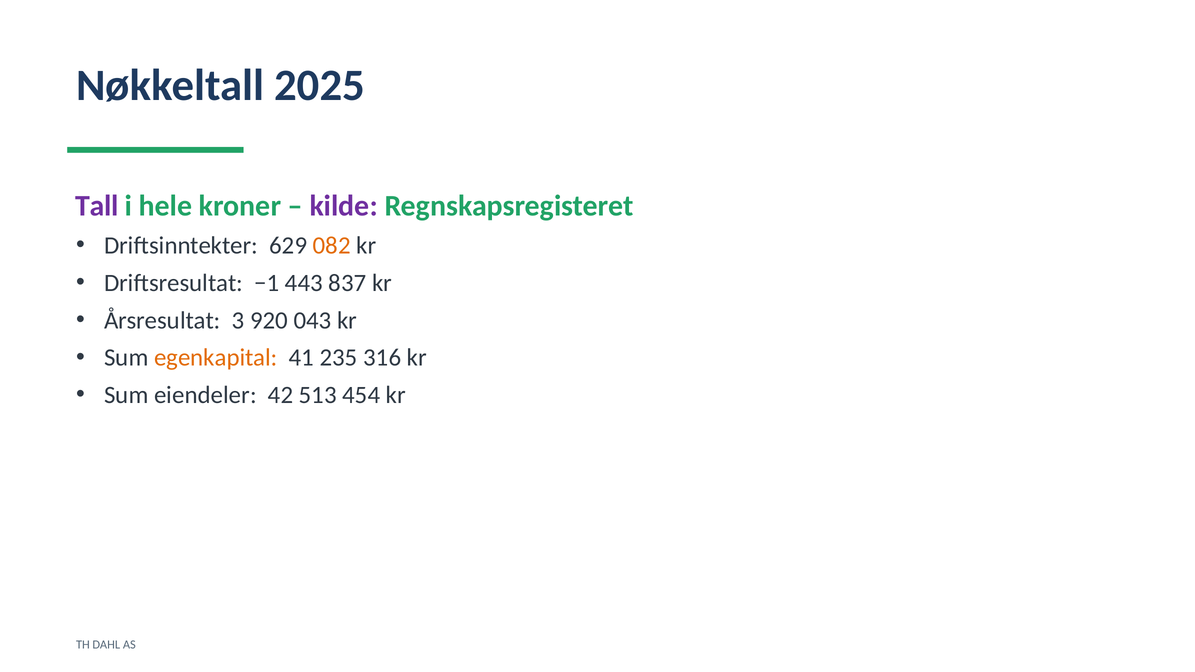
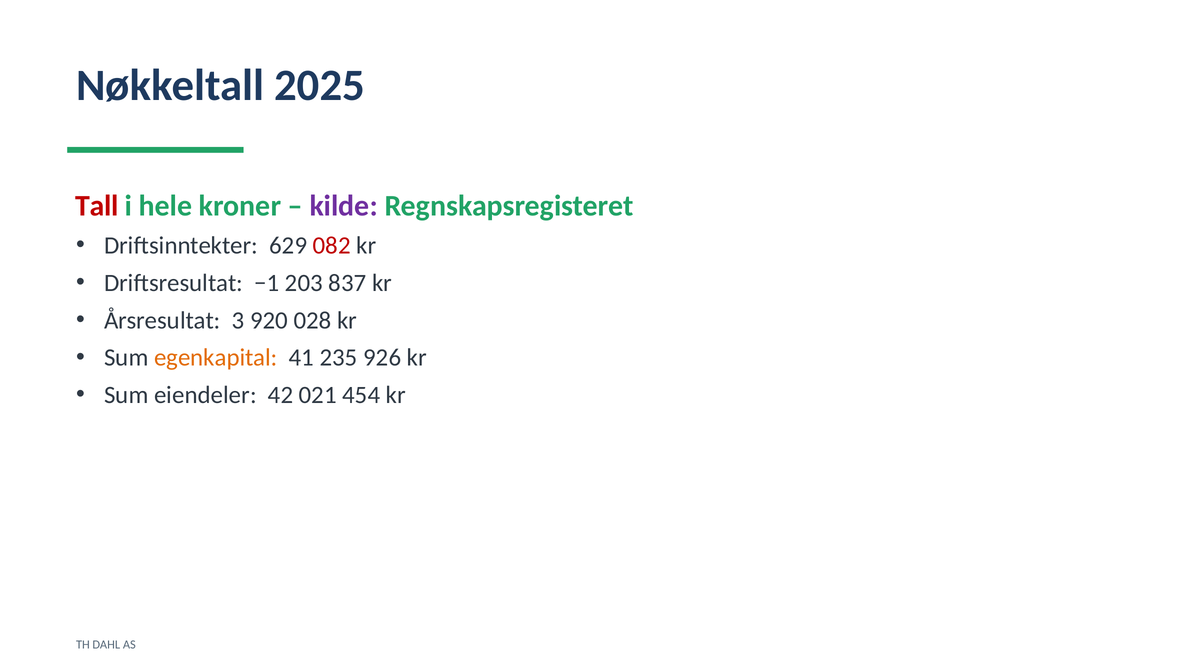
Tall colour: purple -> red
082 colour: orange -> red
443: 443 -> 203
043: 043 -> 028
316: 316 -> 926
513: 513 -> 021
